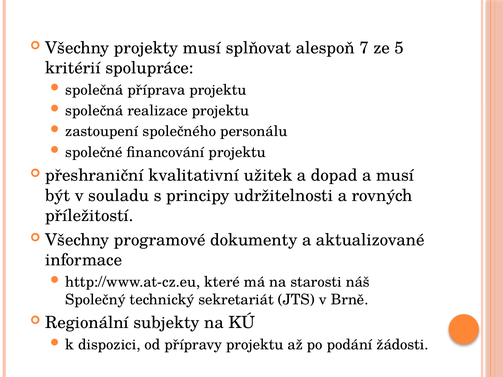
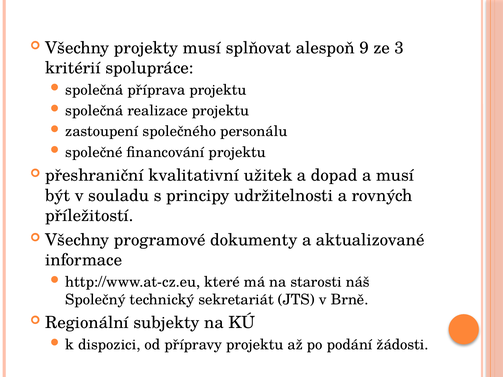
7: 7 -> 9
5: 5 -> 3
